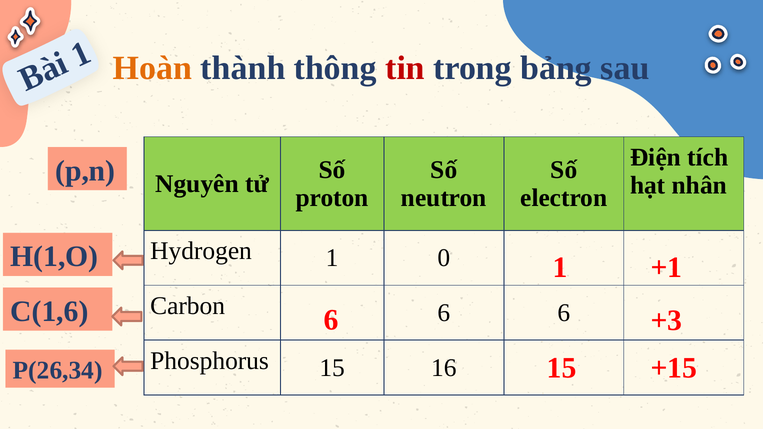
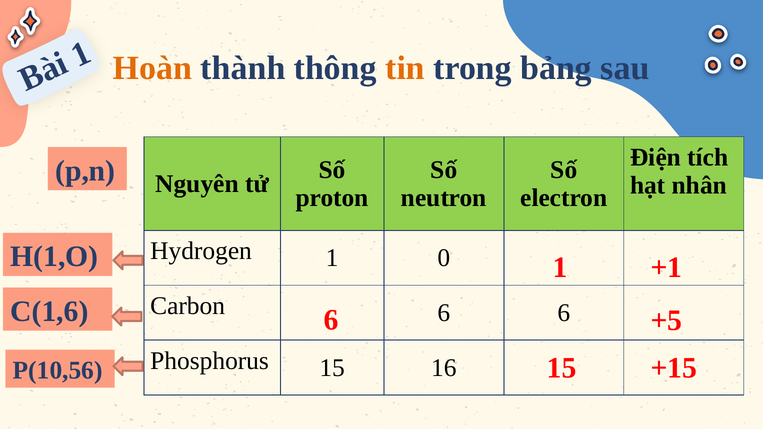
tin colour: red -> orange
+3: +3 -> +5
P(26,34: P(26,34 -> P(10,56
